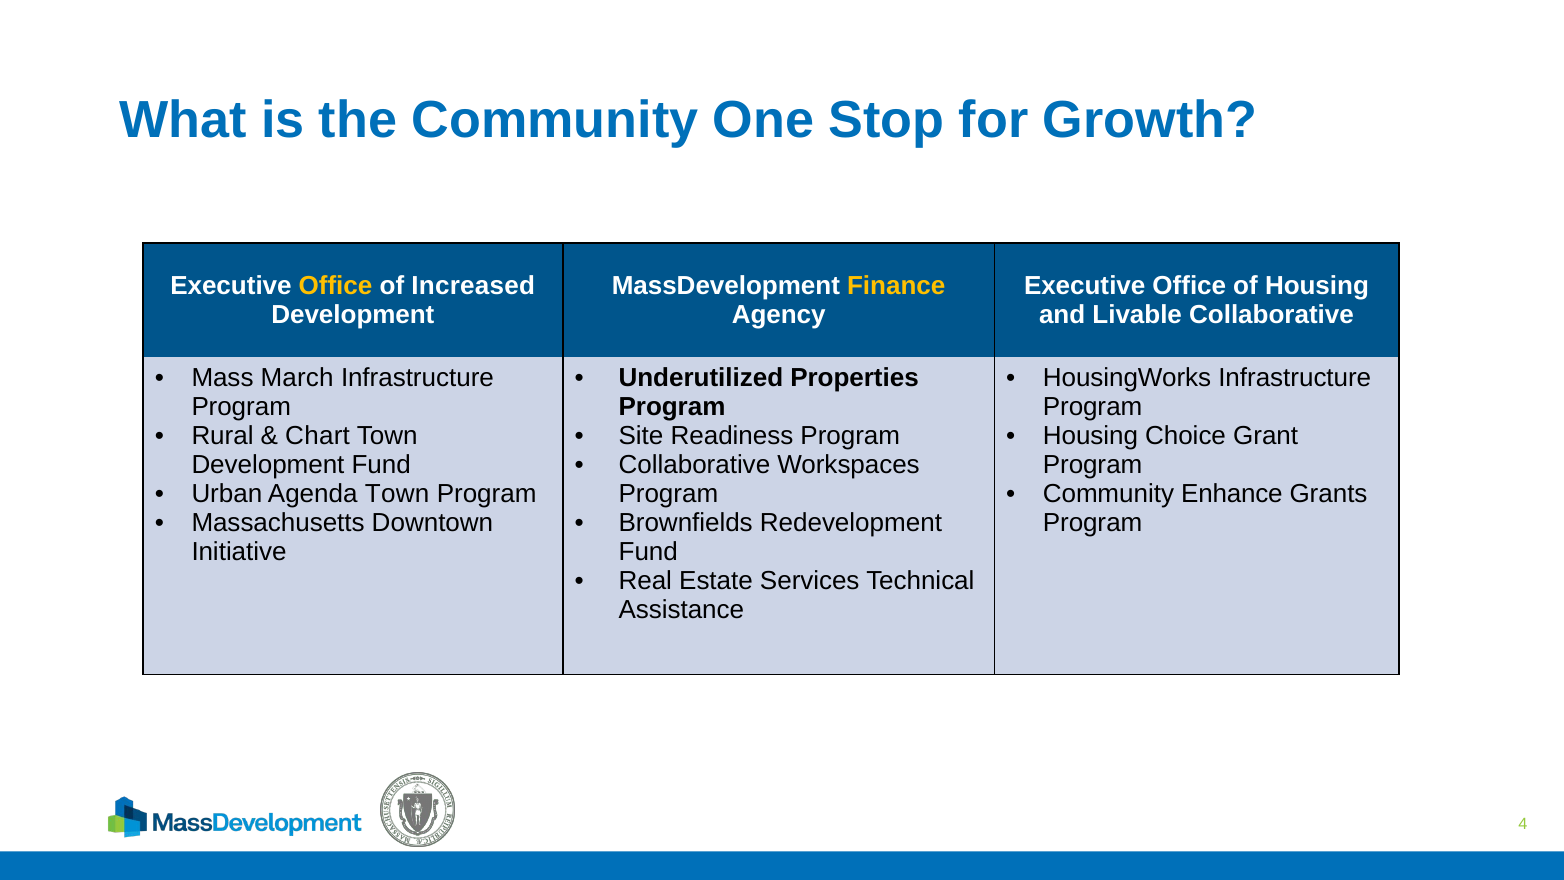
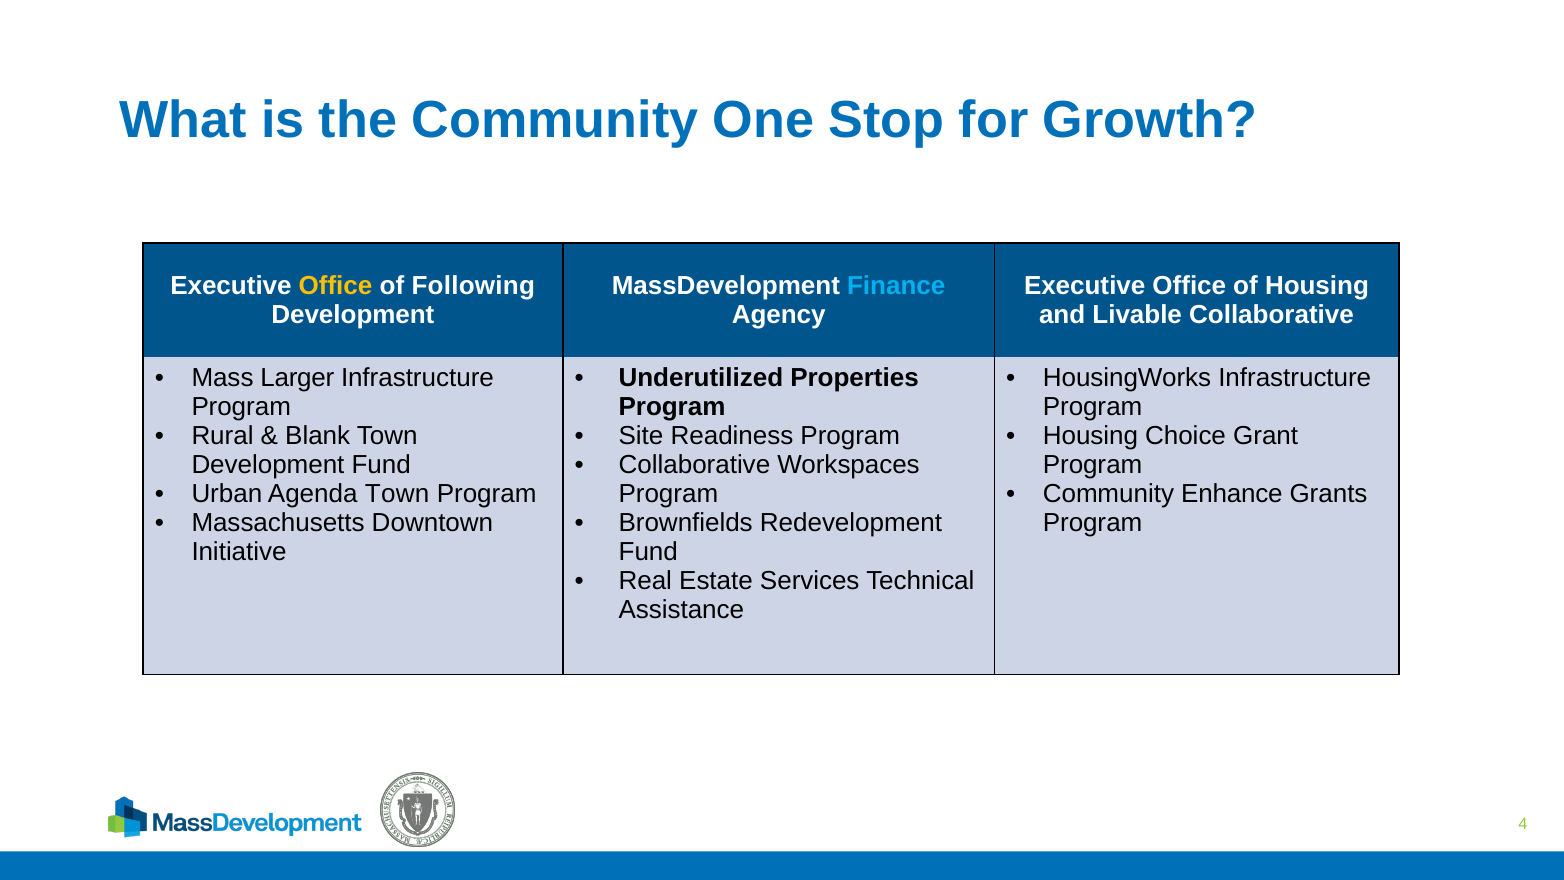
Increased: Increased -> Following
Finance colour: yellow -> light blue
March: March -> Larger
Chart: Chart -> Blank
